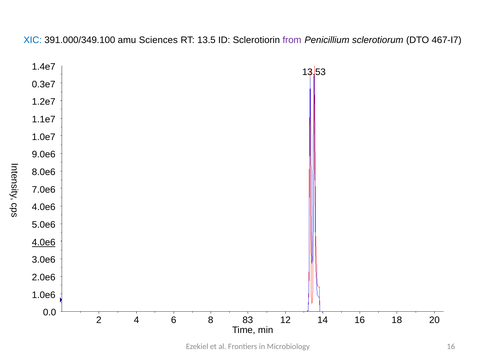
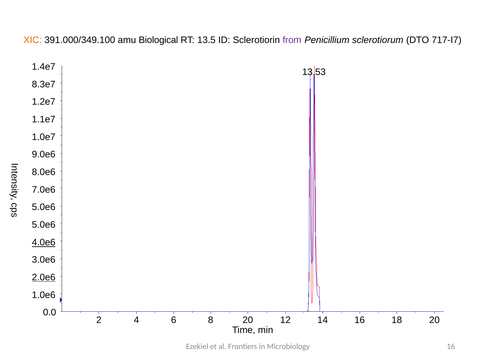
XIC colour: blue -> orange
Sciences: Sciences -> Biological
467-I7: 467-I7 -> 717-I7
0.3e7: 0.3e7 -> 8.3e7
4.0e6 at (44, 207): 4.0e6 -> 5.0e6
2.0e6 underline: none -> present
8 83: 83 -> 20
